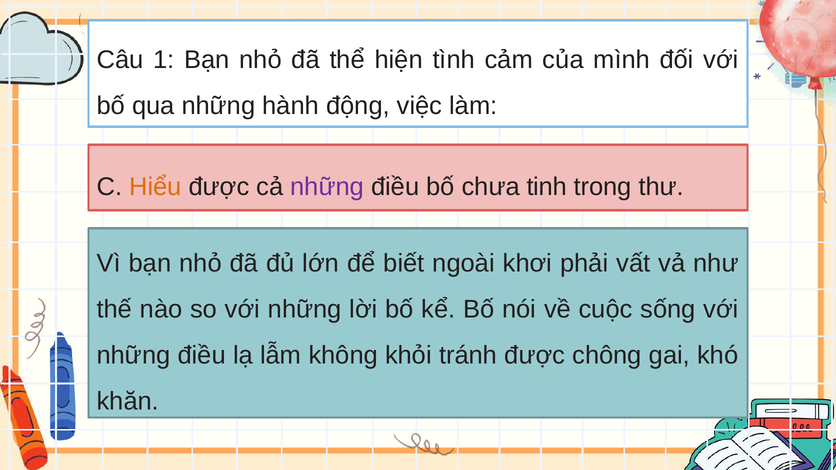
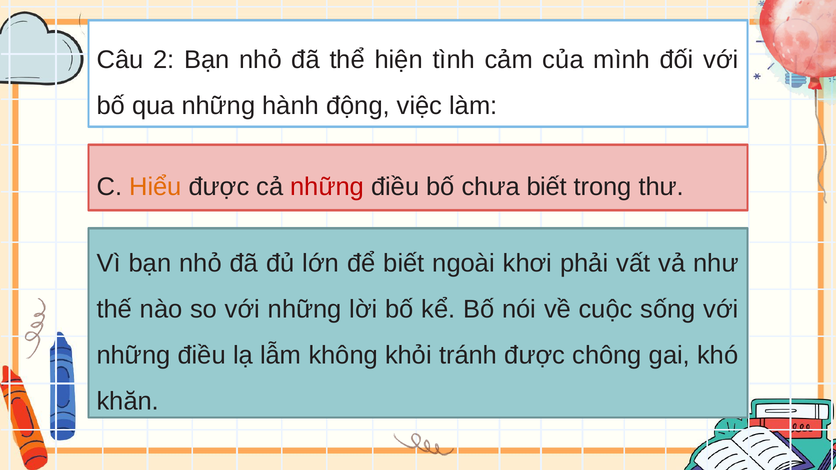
1: 1 -> 2
những at (327, 187) colour: purple -> red
chưa tinh: tinh -> biết
